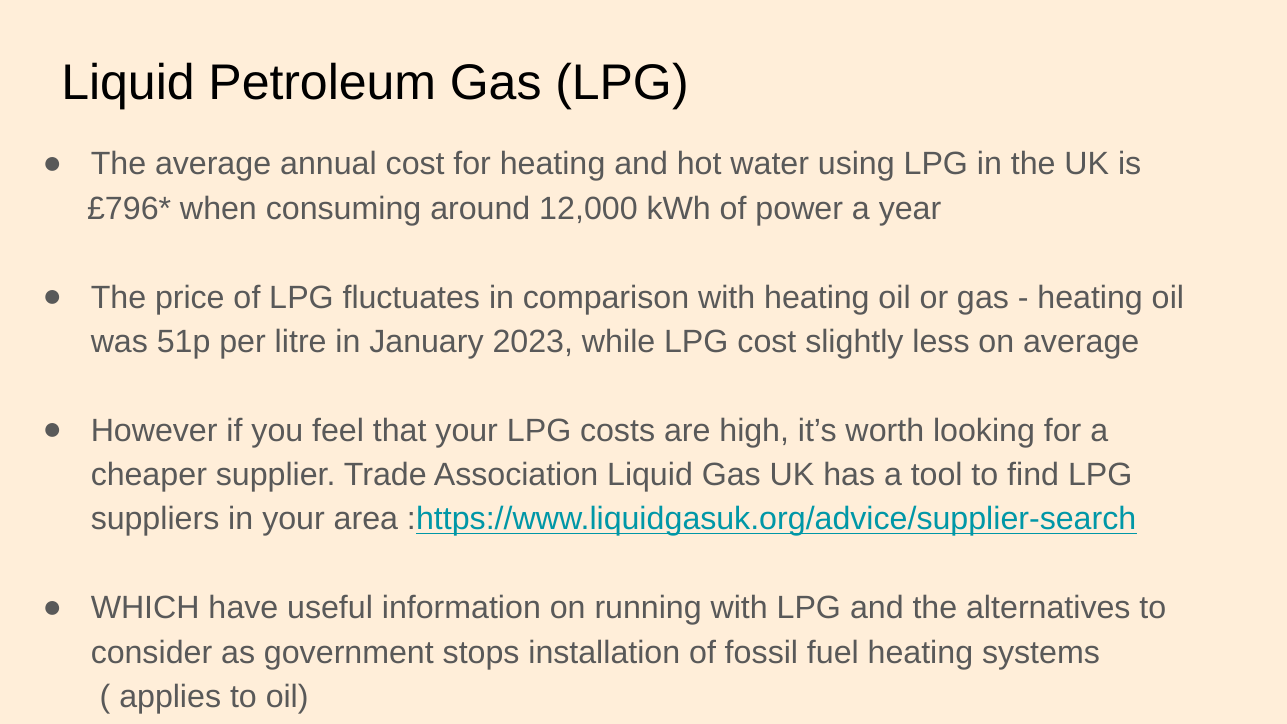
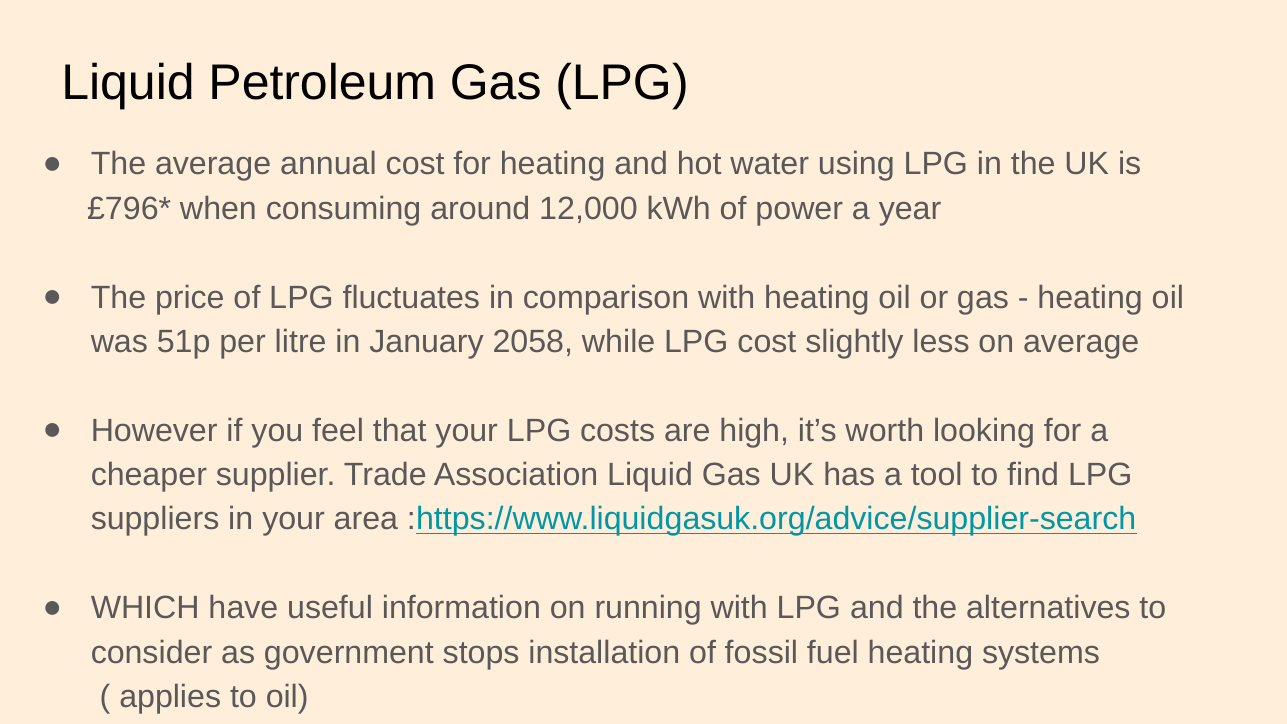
2023: 2023 -> 2058
